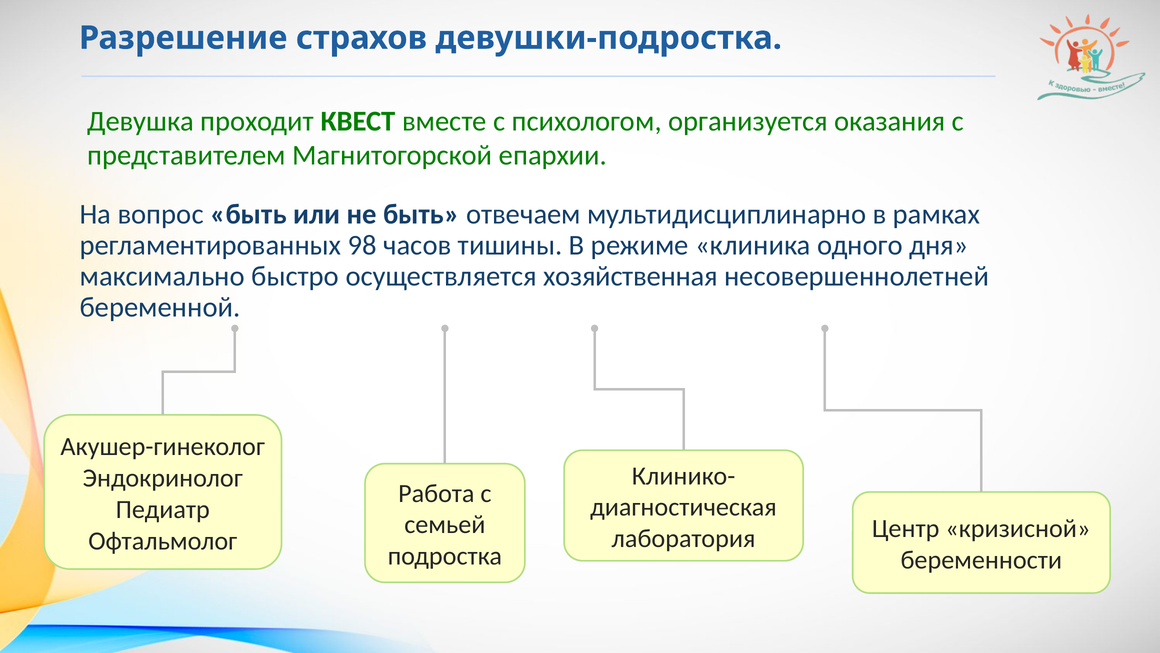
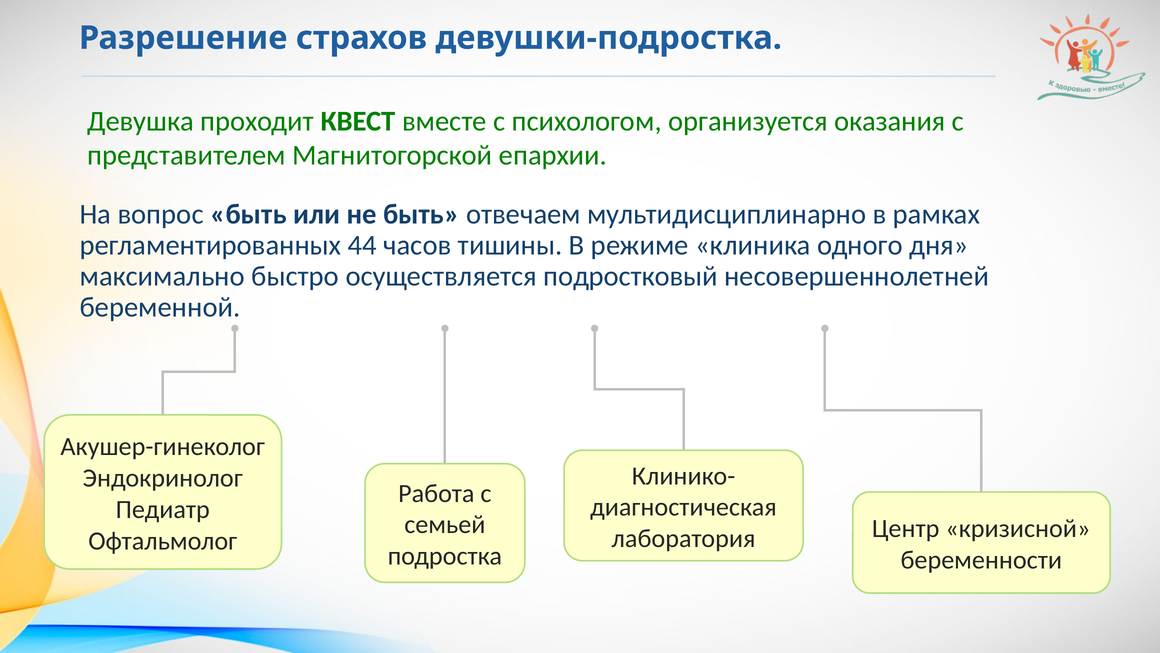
98: 98 -> 44
хозяйственная: хозяйственная -> подростковый
